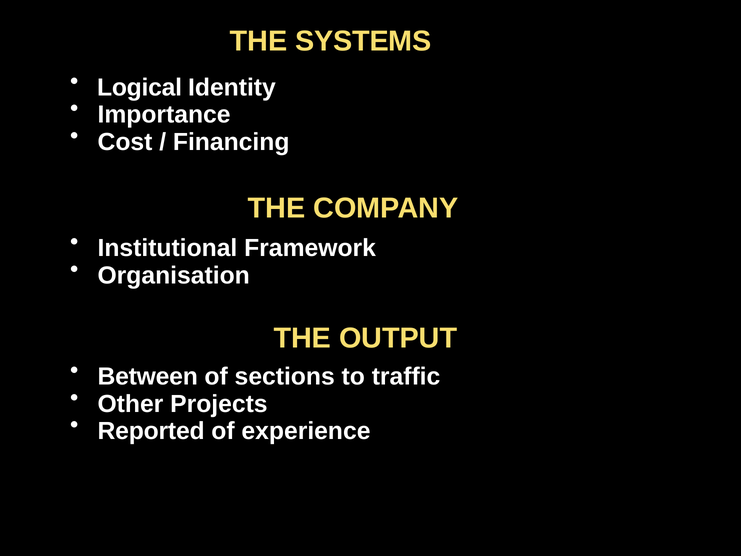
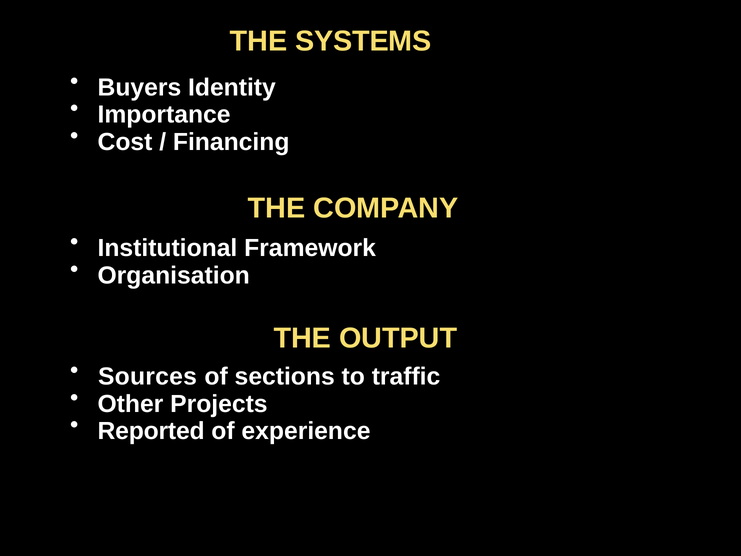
Logical: Logical -> Buyers
Between: Between -> Sources
